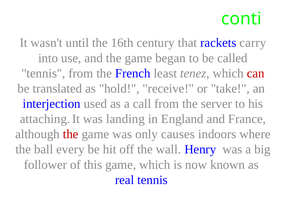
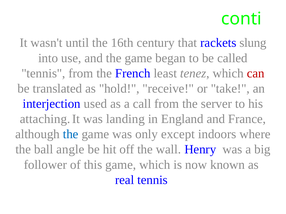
carry: carry -> slung
the at (71, 134) colour: red -> blue
causes: causes -> except
every: every -> angle
